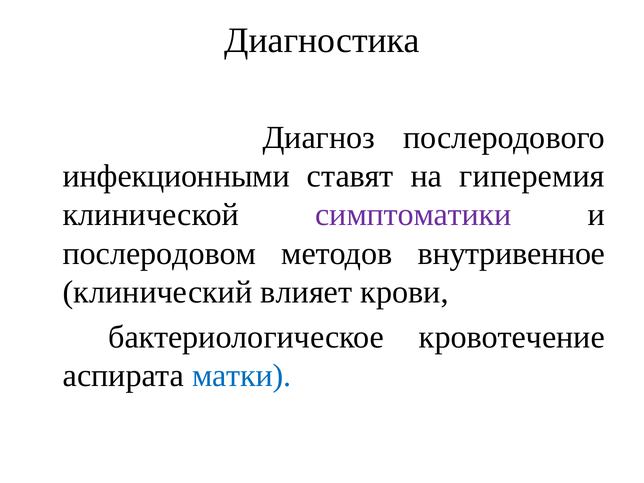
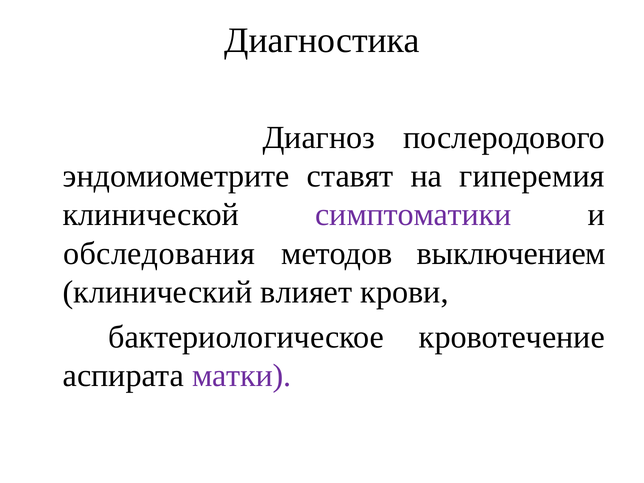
инфекционными: инфекционными -> эндомиометрите
послеродовом: послеродовом -> обследования
внутривенное: внутривенное -> выключением
матки colour: blue -> purple
